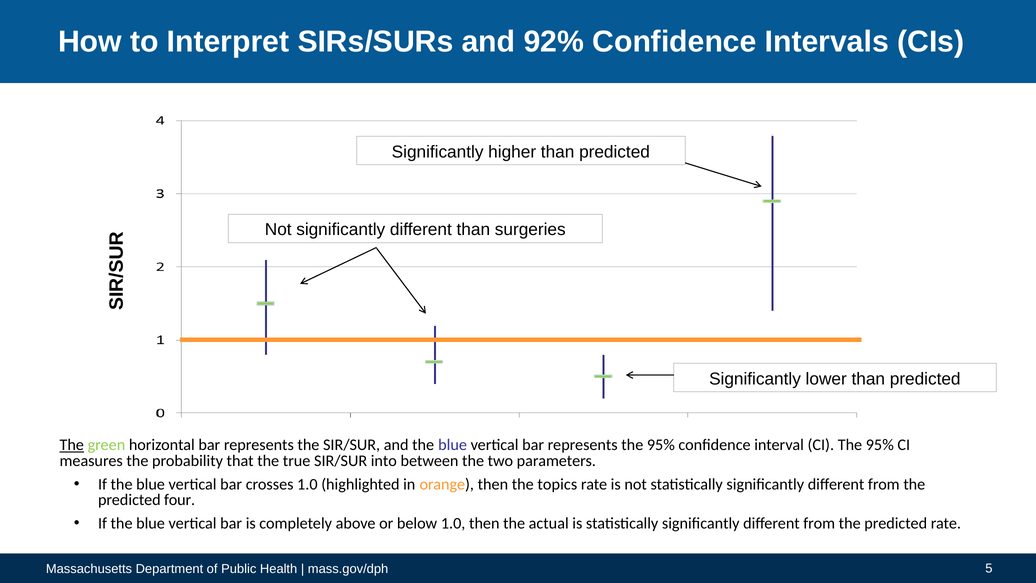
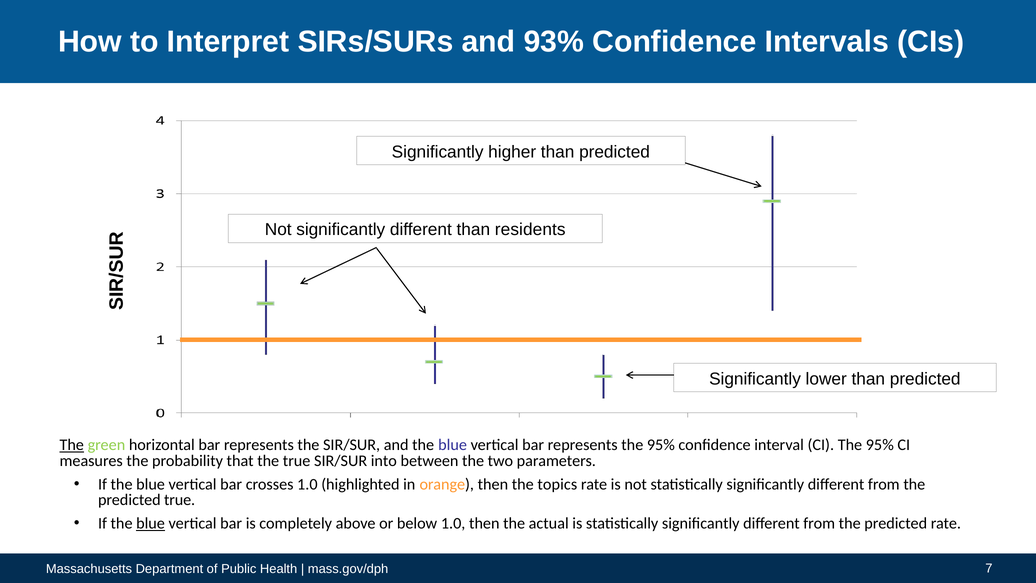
92%: 92% -> 93%
surgeries: surgeries -> residents
predicted four: four -> true
blue at (151, 523) underline: none -> present
5: 5 -> 7
